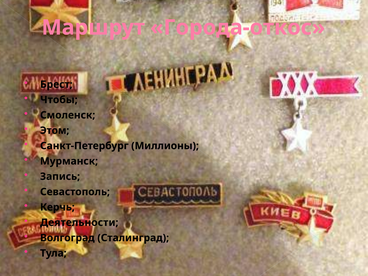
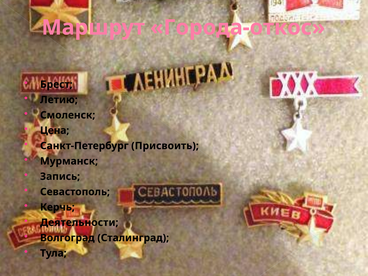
Чтобы: Чтобы -> Летию
Этом: Этом -> Цена
Миллионы: Миллионы -> Присвоить
